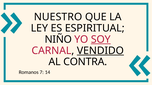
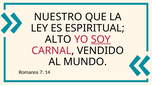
NIÑO: NIÑO -> ALTO
VENDIDO underline: present -> none
CONTRA: CONTRA -> MUNDO
